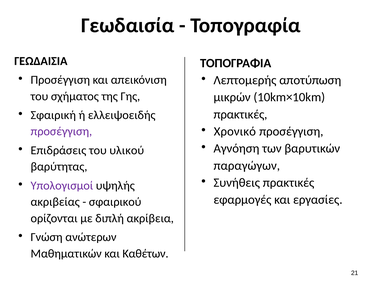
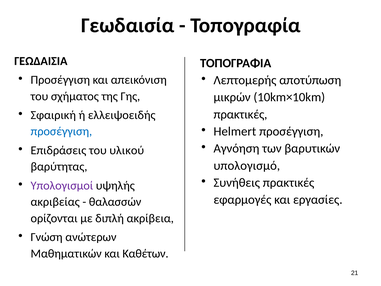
προσέγγιση at (61, 131) colour: purple -> blue
Χρονικό: Χρονικό -> Helmert
παραγώγων: παραγώγων -> υπολογισμό
σφαιρικού: σφαιρικού -> θαλασσών
